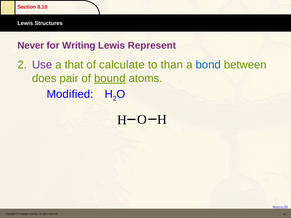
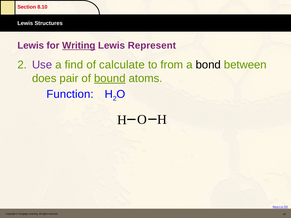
Never at (31, 46): Never -> Lewis
Writing underline: none -> present
that: that -> find
than: than -> from
bond colour: blue -> black
Modified: Modified -> Function
